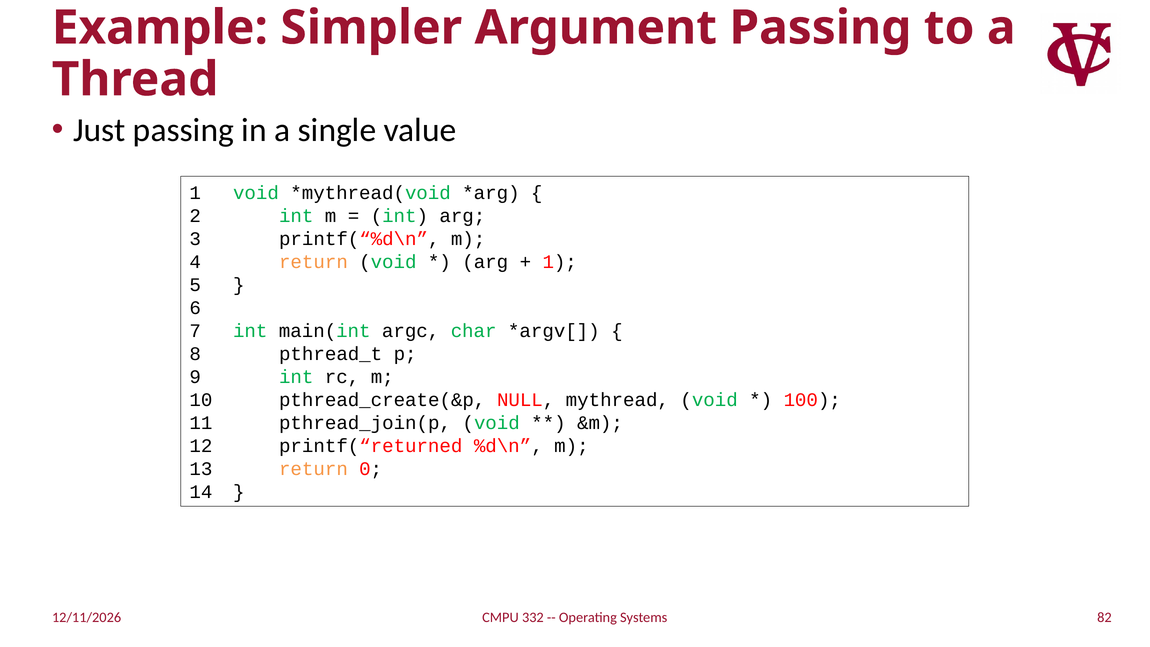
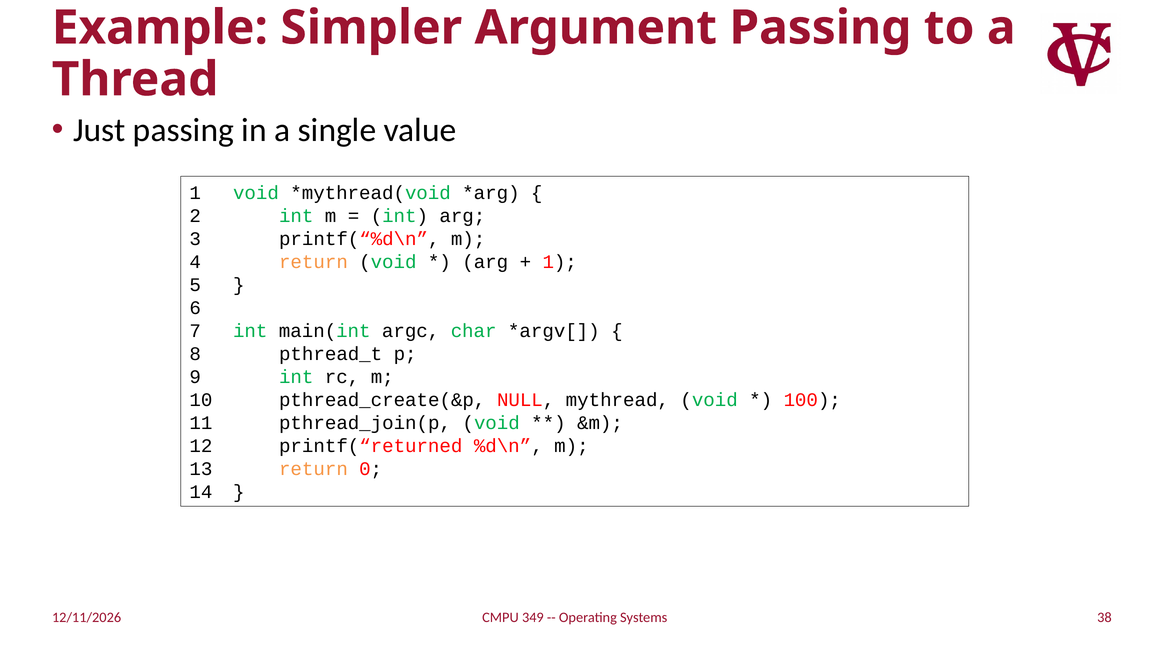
332: 332 -> 349
82: 82 -> 38
